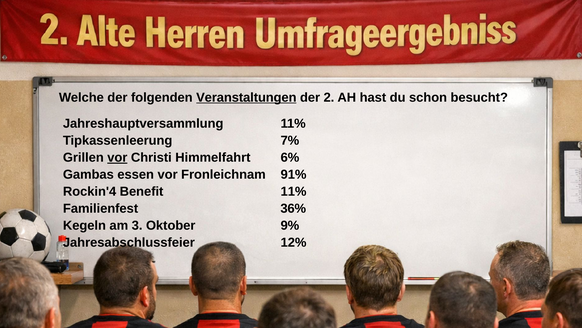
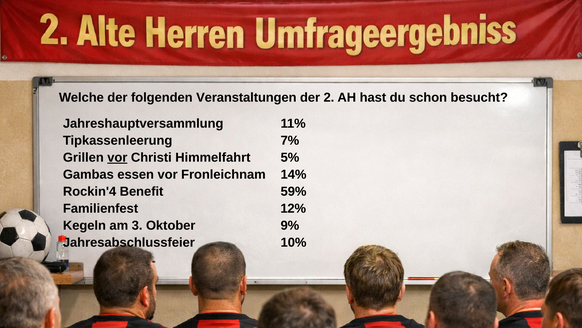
Veranstaltungen underline: present -> none
6%: 6% -> 5%
91%: 91% -> 14%
Benefit 11%: 11% -> 59%
36%: 36% -> 12%
12%: 12% -> 10%
